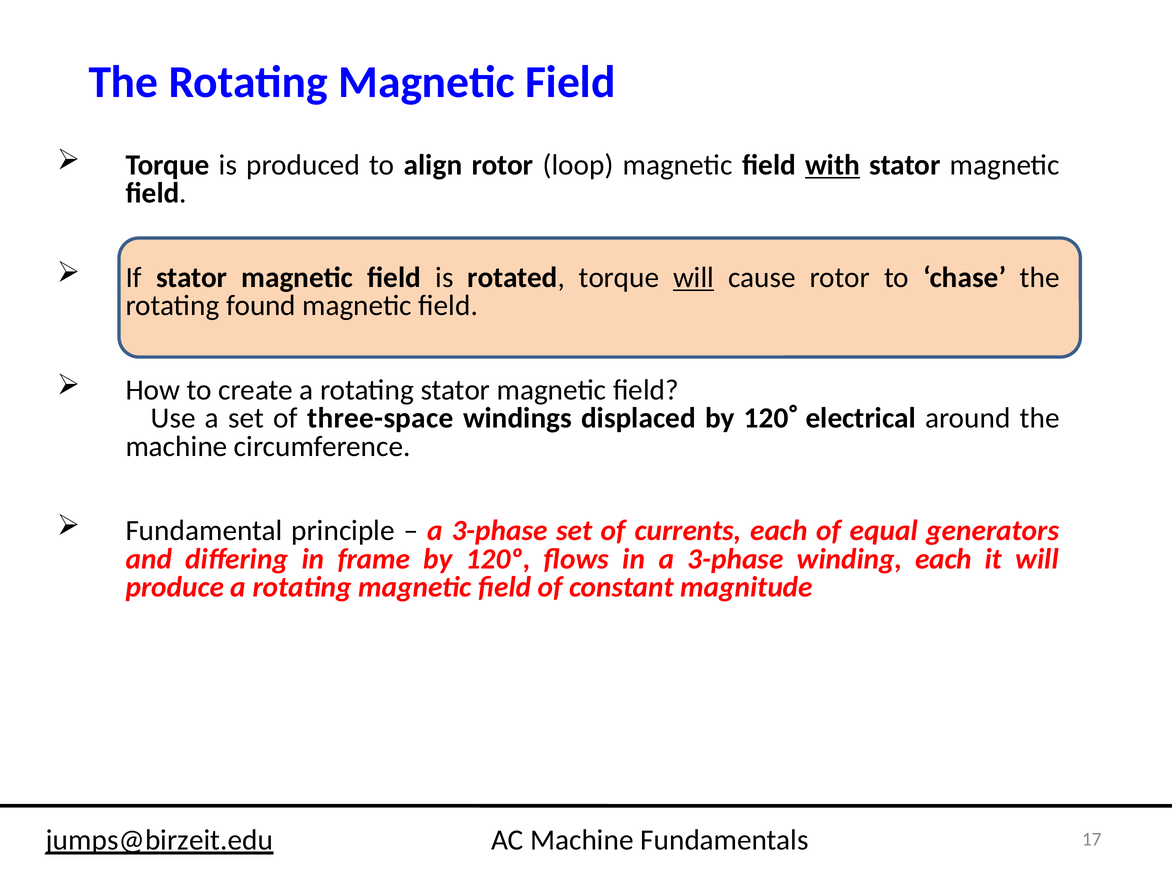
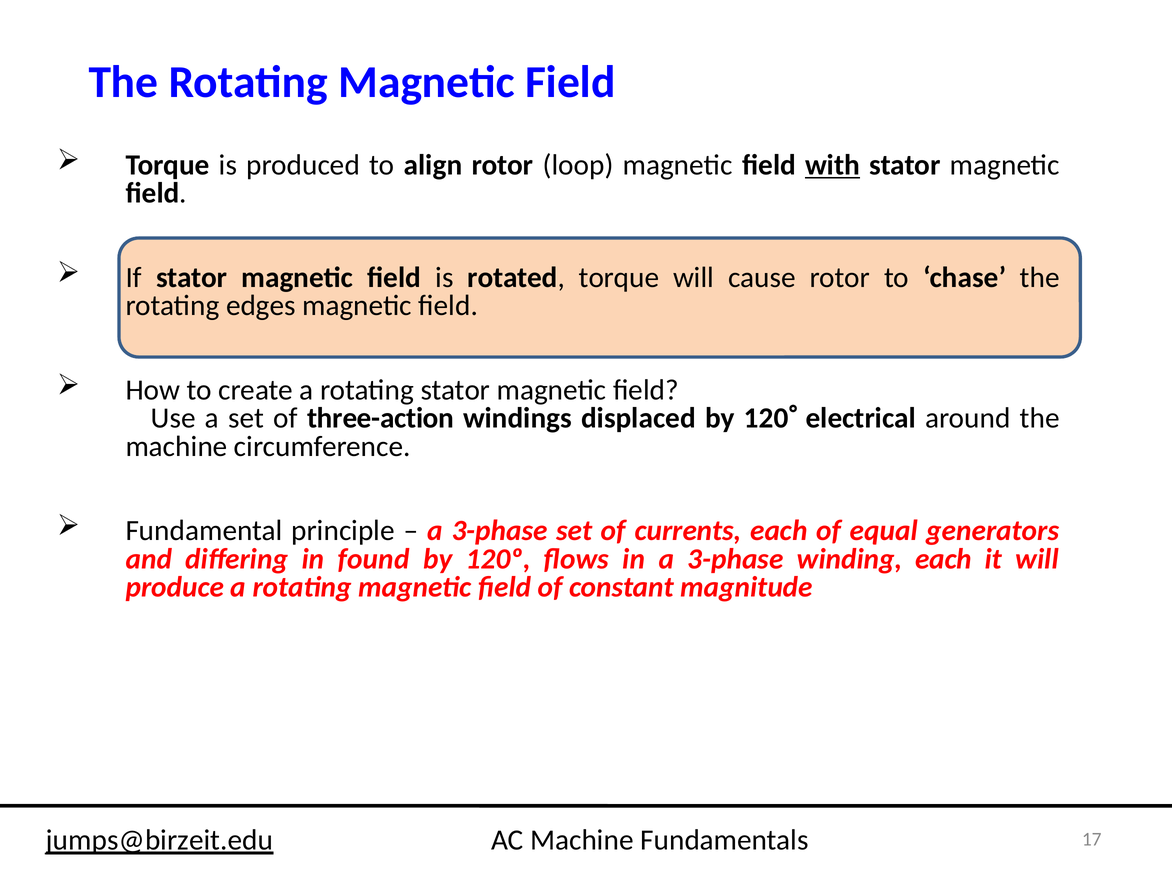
will at (694, 278) underline: present -> none
found: found -> edges
three-space: three-space -> three-action
frame: frame -> found
